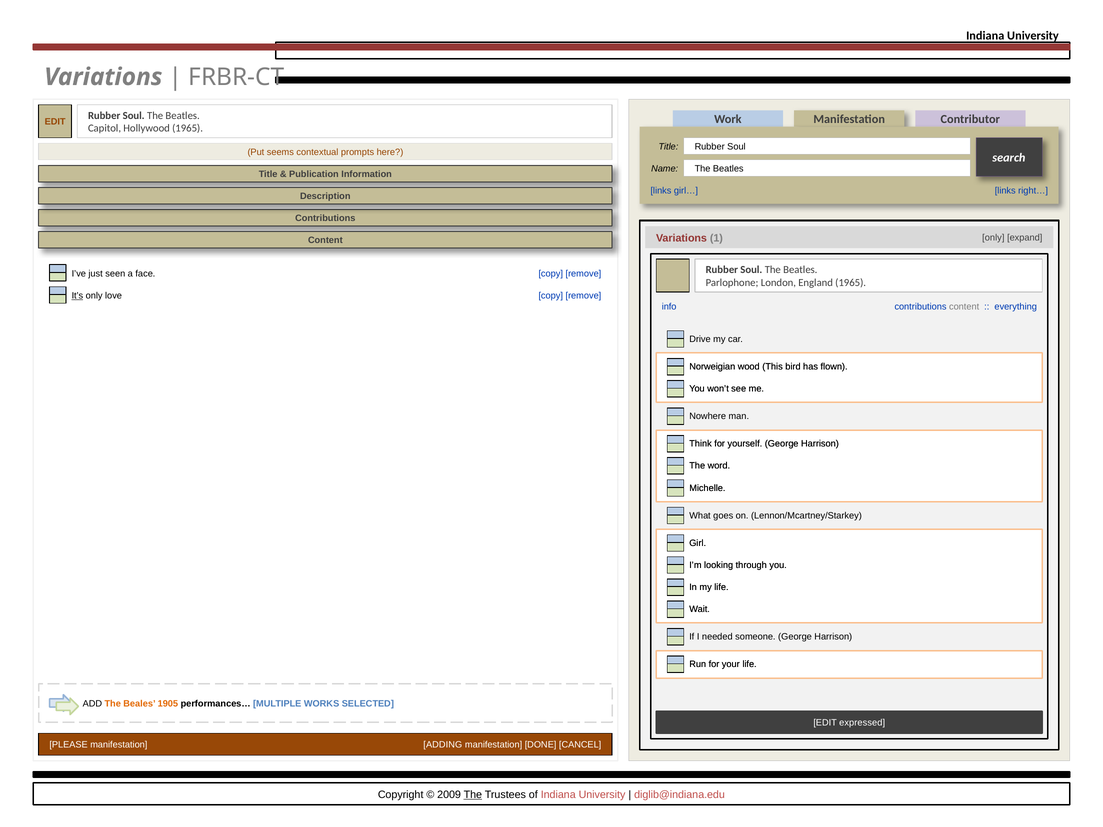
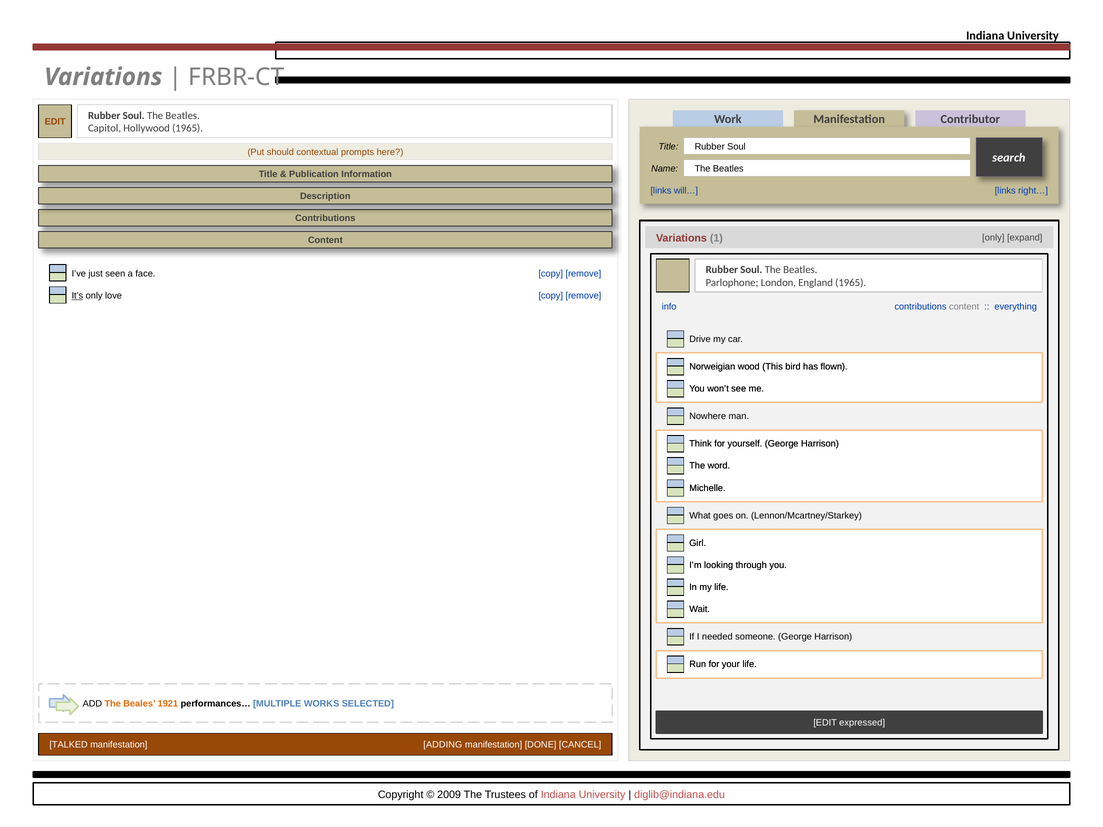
seems: seems -> should
girl…: girl… -> will…
1905: 1905 -> 1921
PLEASE: PLEASE -> TALKED
The at (473, 795) underline: present -> none
